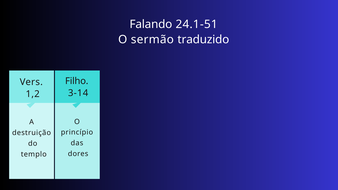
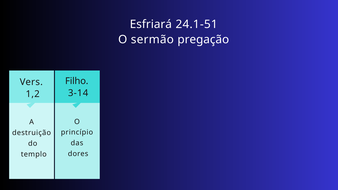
Falando: Falando -> Esfriará
traduzido: traduzido -> pregação
